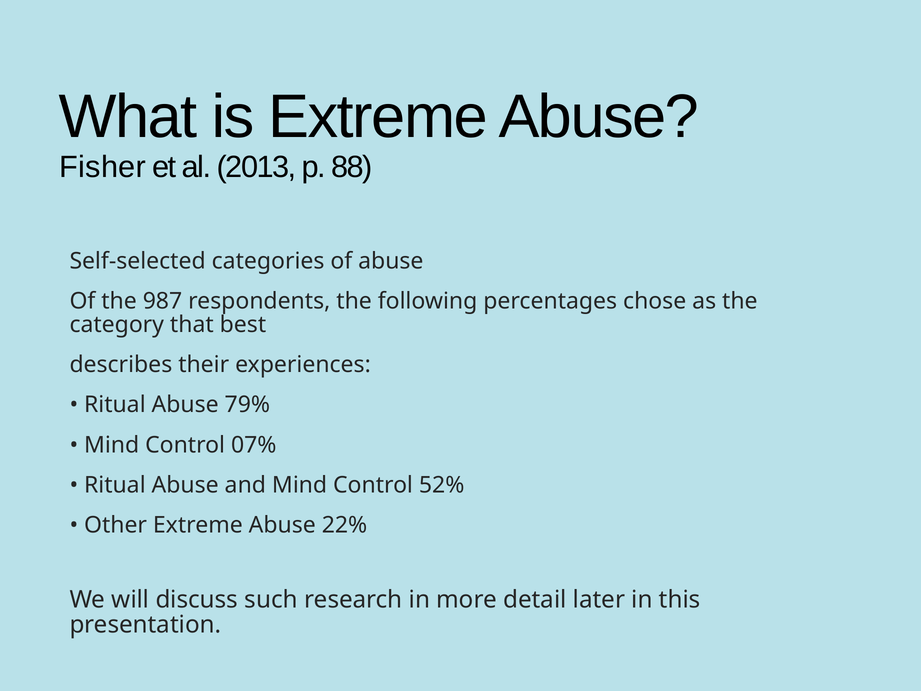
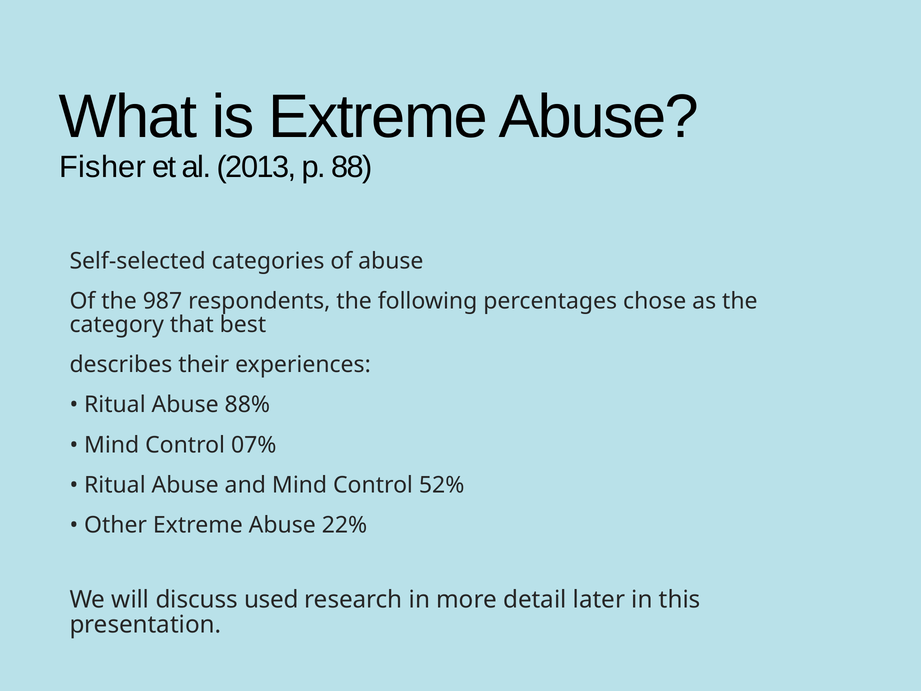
79%: 79% -> 88%
such: such -> used
